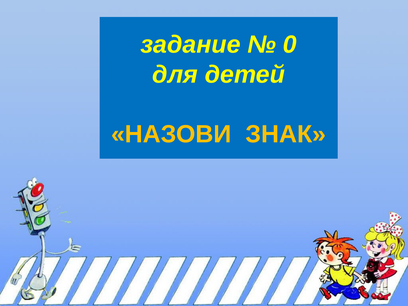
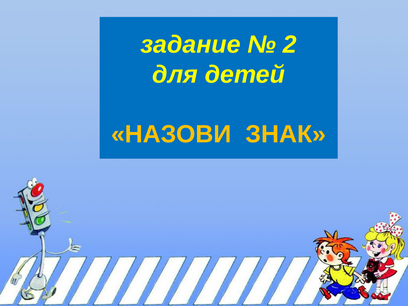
0: 0 -> 2
